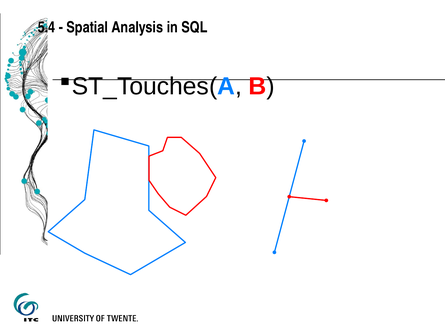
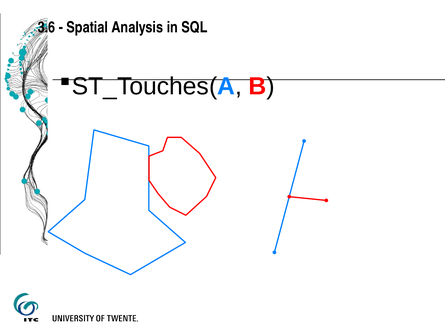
5.4: 5.4 -> 3.6
